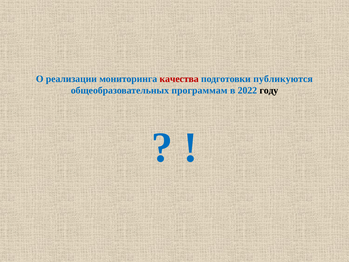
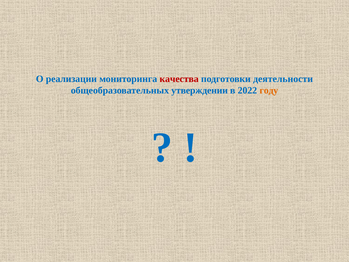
публикуются: публикуются -> деятельности
программам: программам -> утверждении
году colour: black -> orange
